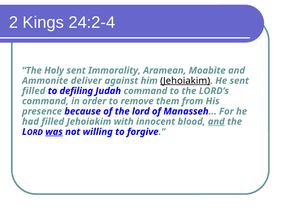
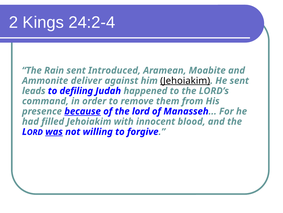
Holy: Holy -> Rain
Immorality: Immorality -> Introduced
filled at (34, 91): filled -> leads
Judah command: command -> happened
because underline: none -> present
and at (216, 121) underline: present -> none
